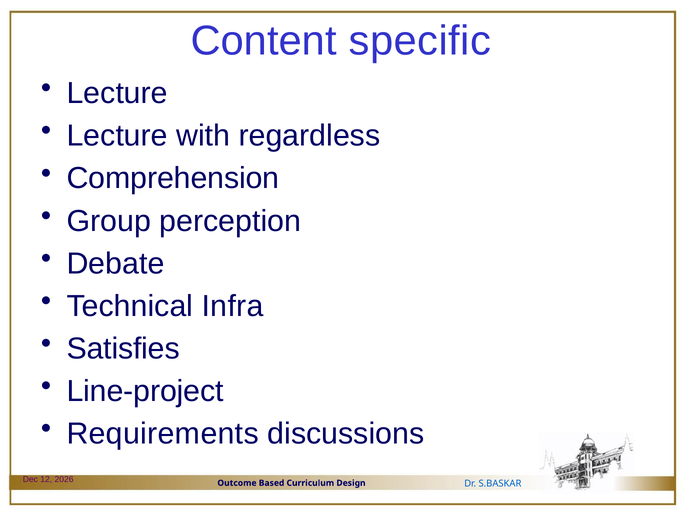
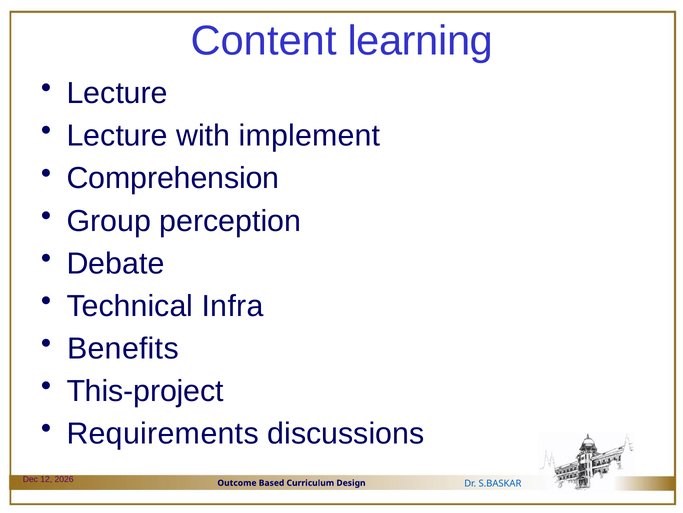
specific: specific -> learning
regardless: regardless -> implement
Satisfies: Satisfies -> Benefits
Line-project: Line-project -> This-project
